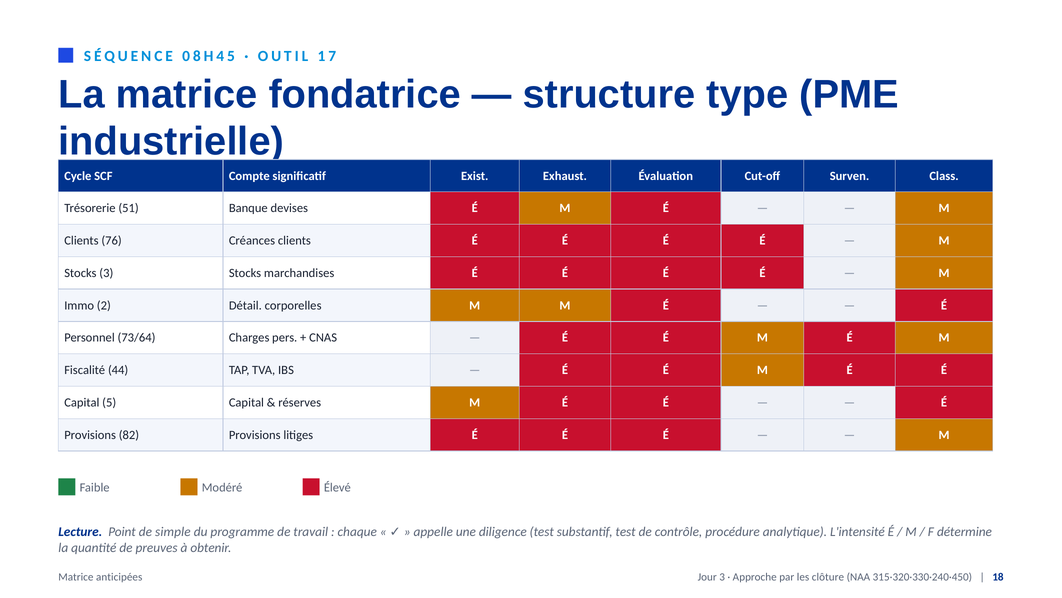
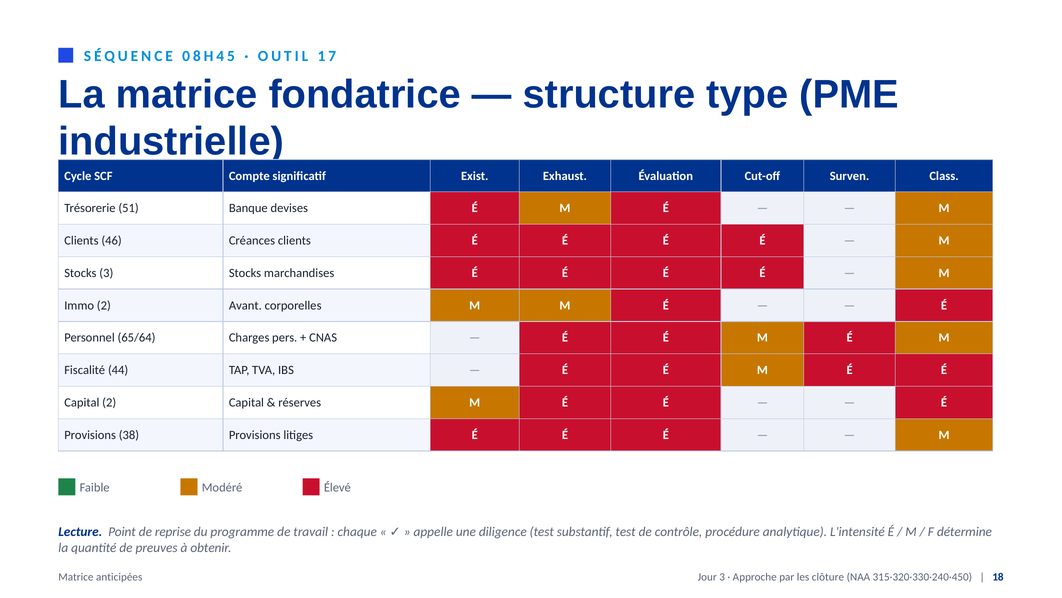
76: 76 -> 46
Détail: Détail -> Avant
73/64: 73/64 -> 65/64
Capital 5: 5 -> 2
82: 82 -> 38
simple: simple -> reprise
